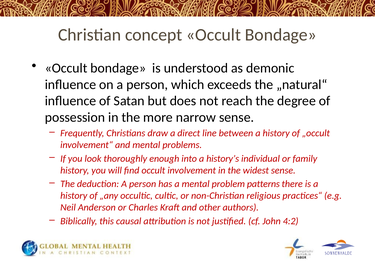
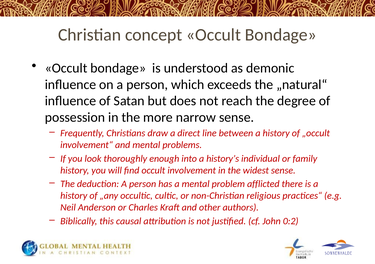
patterns: patterns -> afflicted
4:2: 4:2 -> 0:2
